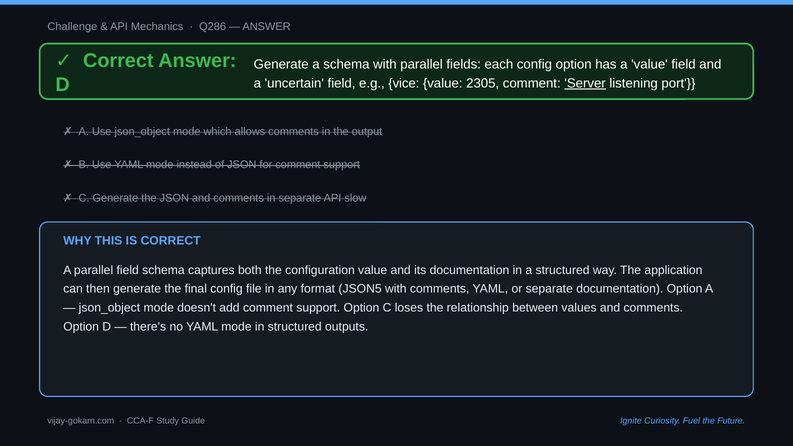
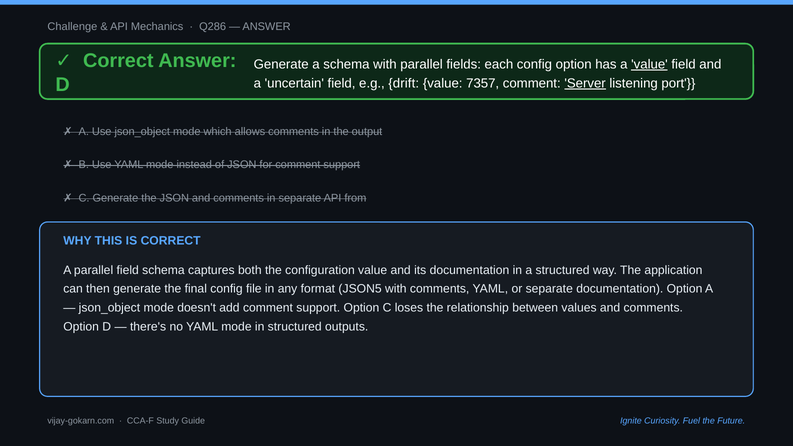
value at (649, 64) underline: none -> present
vice: vice -> drift
2305: 2305 -> 7357
slow: slow -> from
